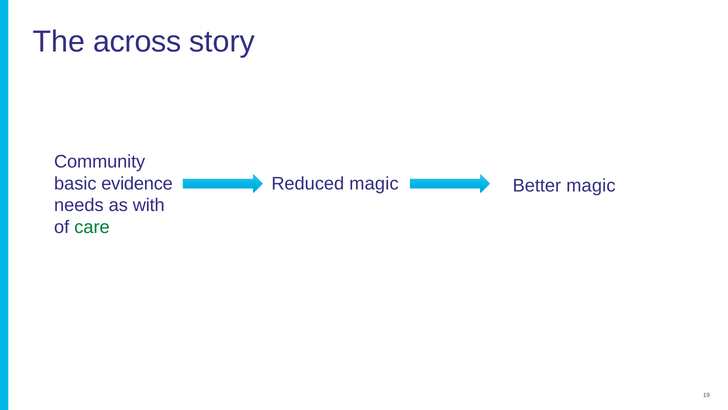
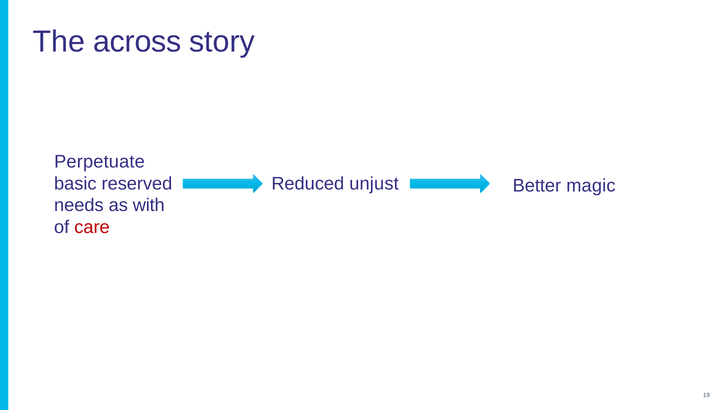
Community: Community -> Perpetuate
evidence: evidence -> reserved
Reduced magic: magic -> unjust
care colour: green -> red
